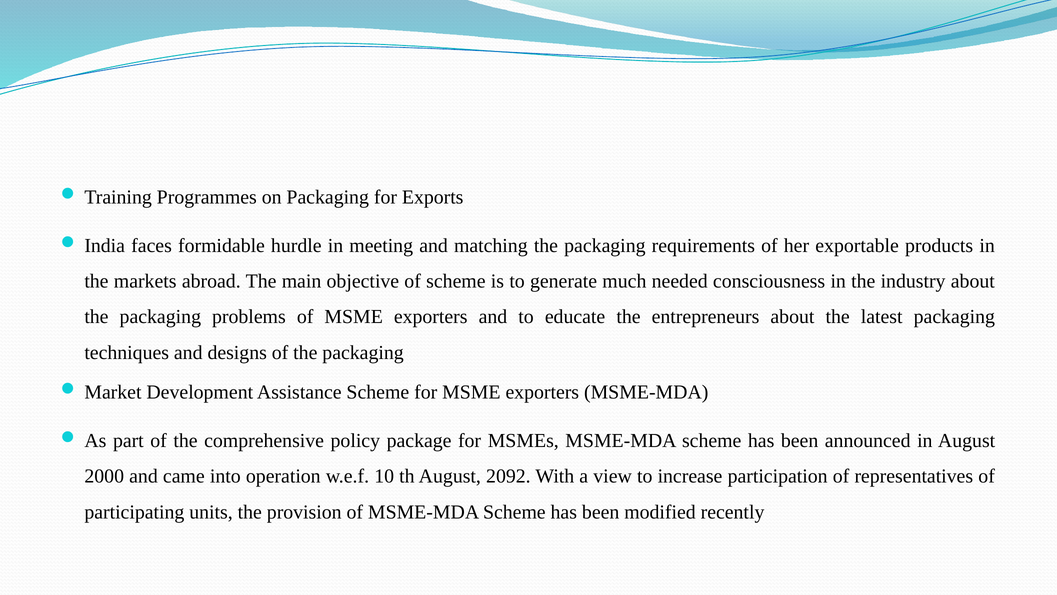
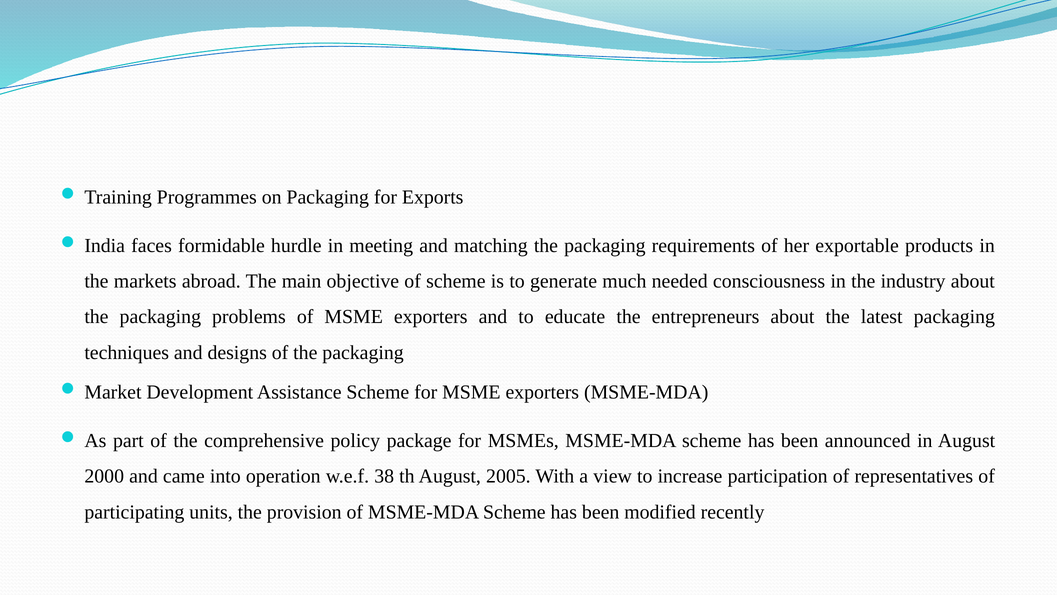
10: 10 -> 38
2092: 2092 -> 2005
